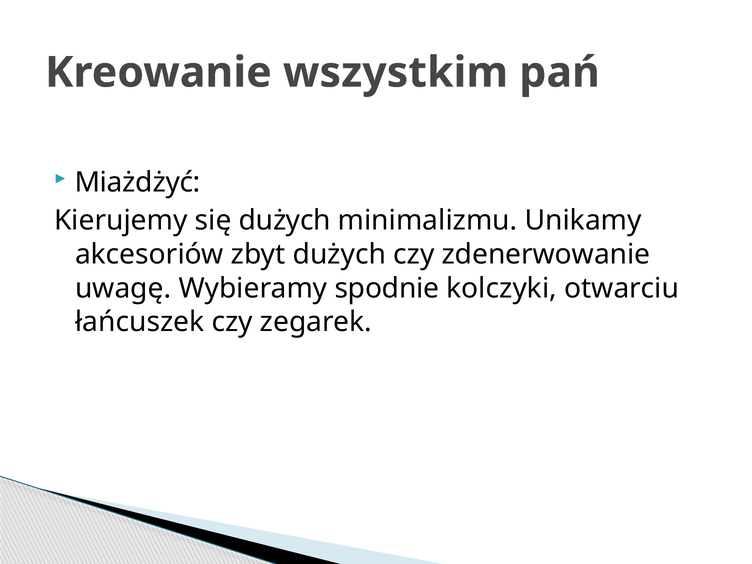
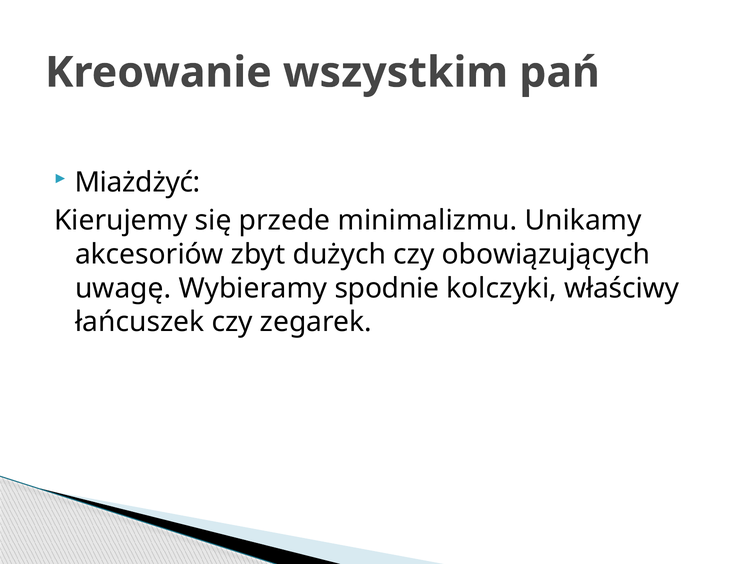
się dużych: dużych -> przede
zdenerwowanie: zdenerwowanie -> obowiązujących
otwarciu: otwarciu -> właściwy
